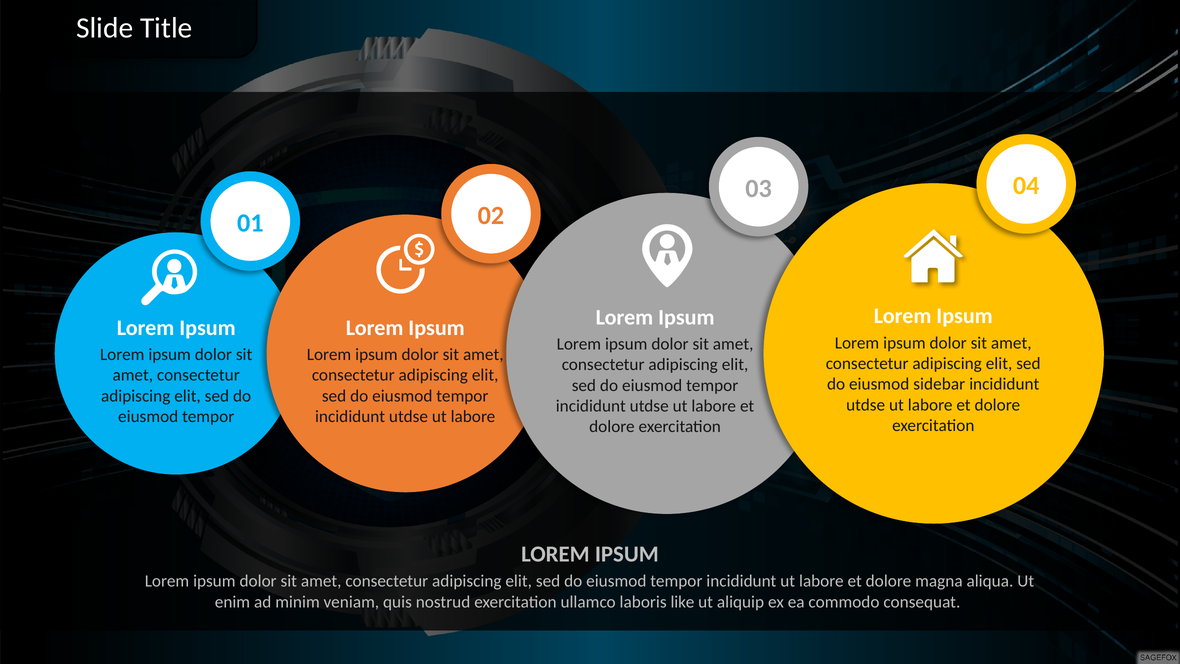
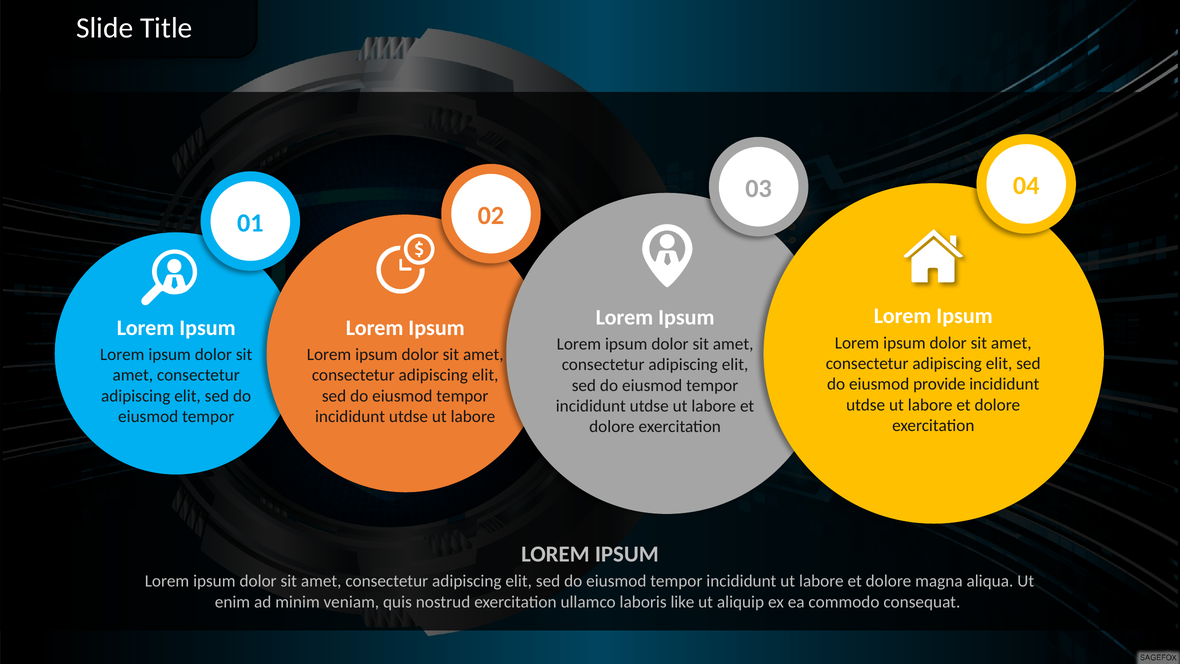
sidebar: sidebar -> provide
